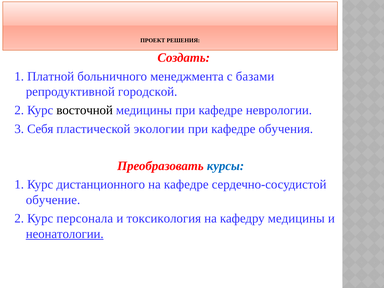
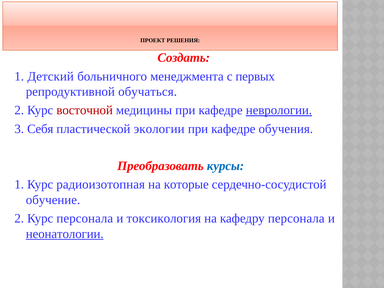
Платной: Платной -> Детский
базами: базами -> первых
городской: городской -> обучаться
восточной colour: black -> red
неврологии underline: none -> present
дистанционного: дистанционного -> радиоизотопная
на кафедре: кафедре -> которые
кафедру медицины: медицины -> персонала
